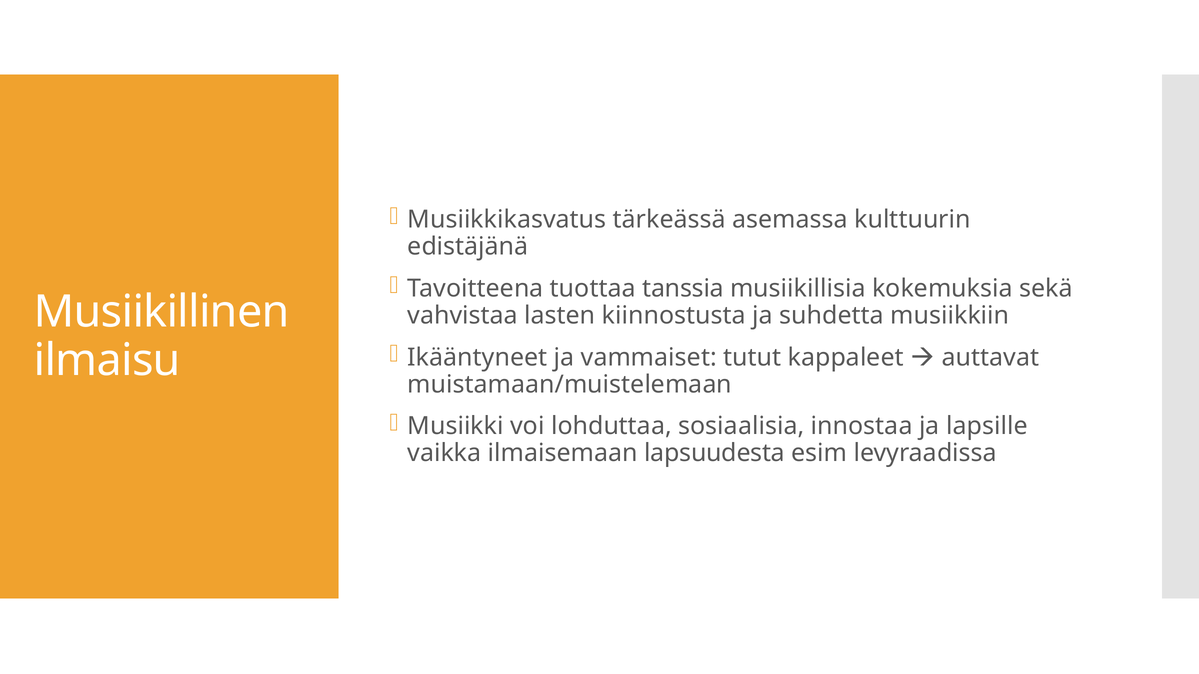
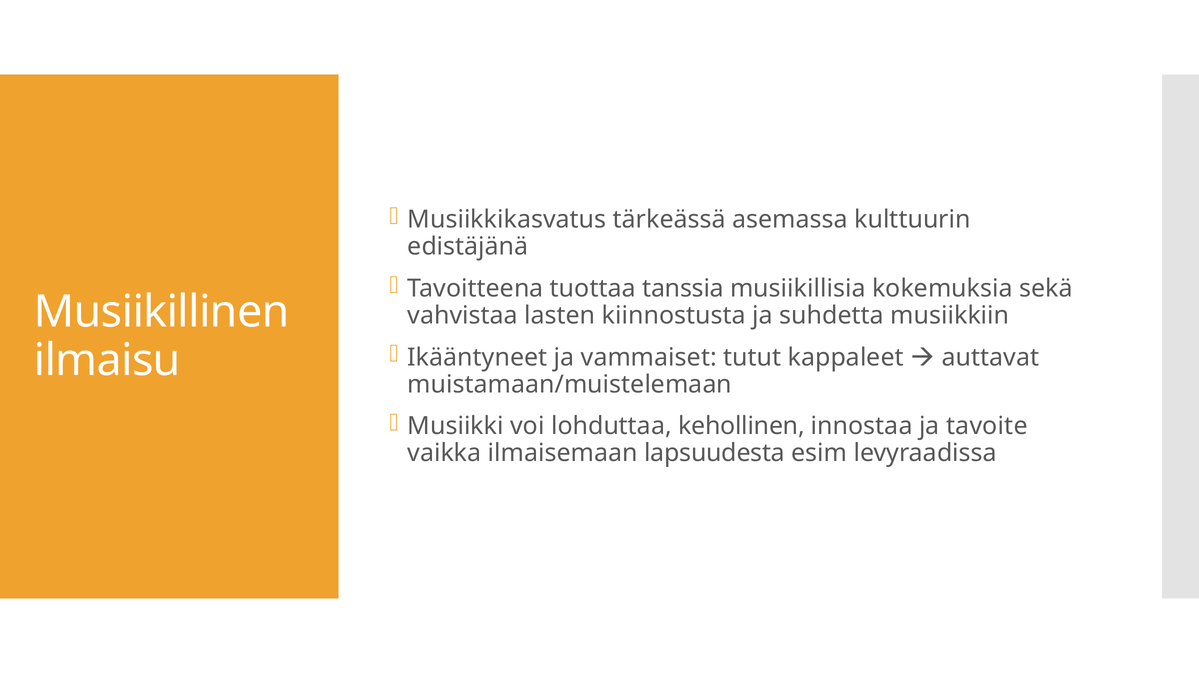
sosiaalisia: sosiaalisia -> kehollinen
lapsille: lapsille -> tavoite
